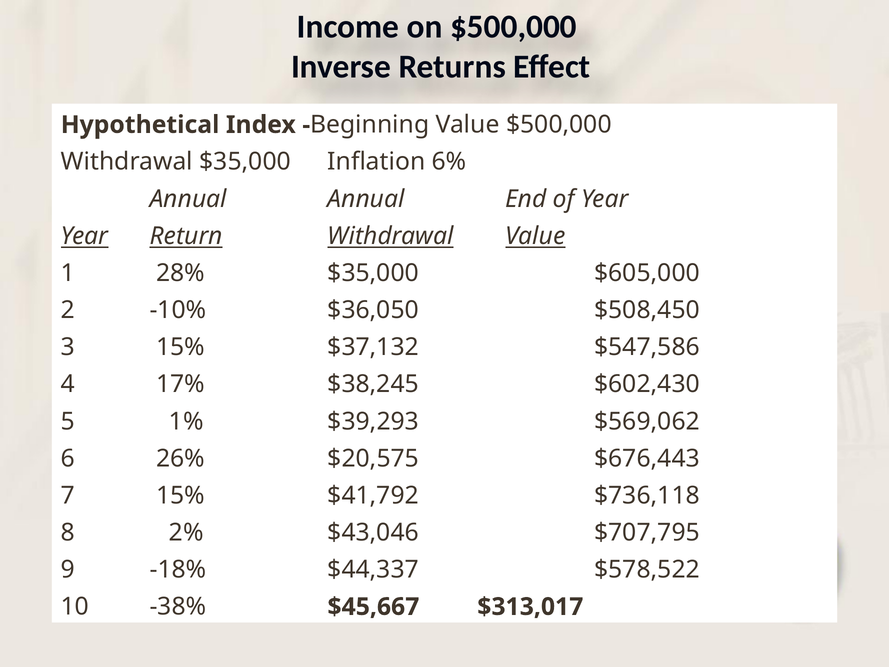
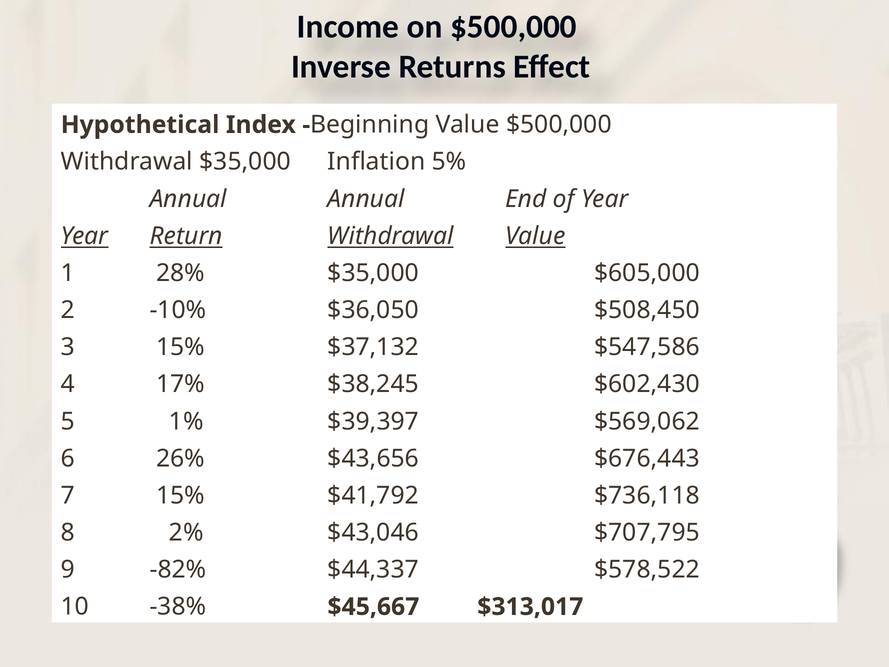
6%: 6% -> 5%
$39,293: $39,293 -> $39,397
$20,575: $20,575 -> $43,656
-18%: -18% -> -82%
